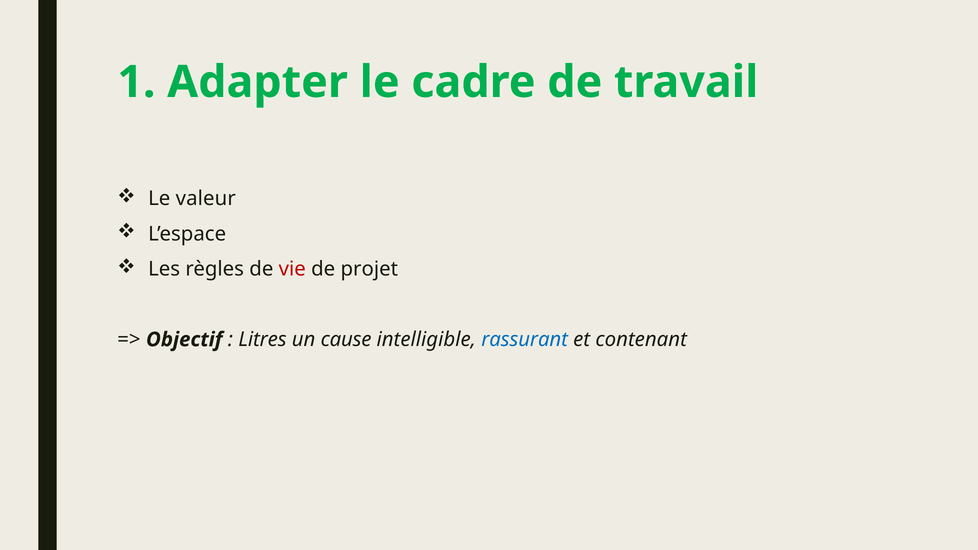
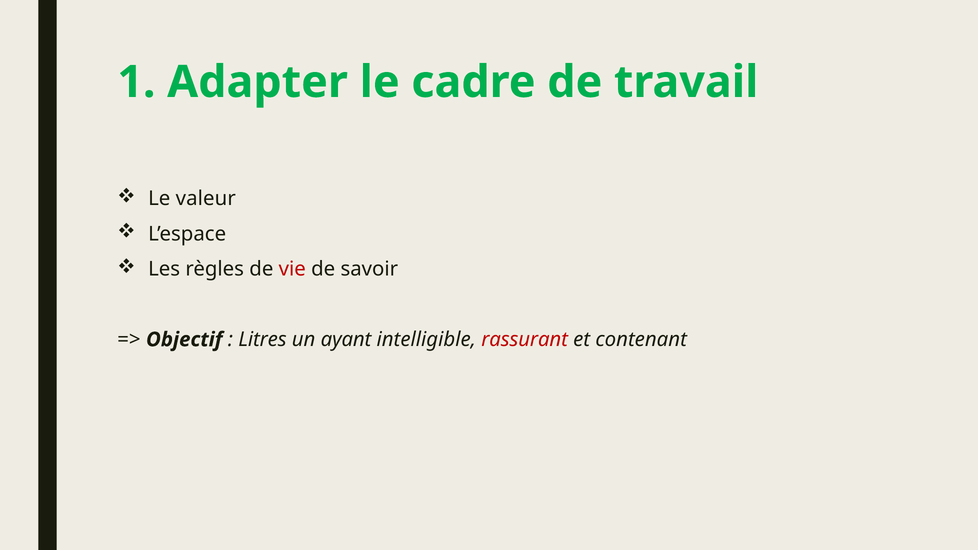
projet: projet -> savoir
cause: cause -> ayant
rassurant colour: blue -> red
